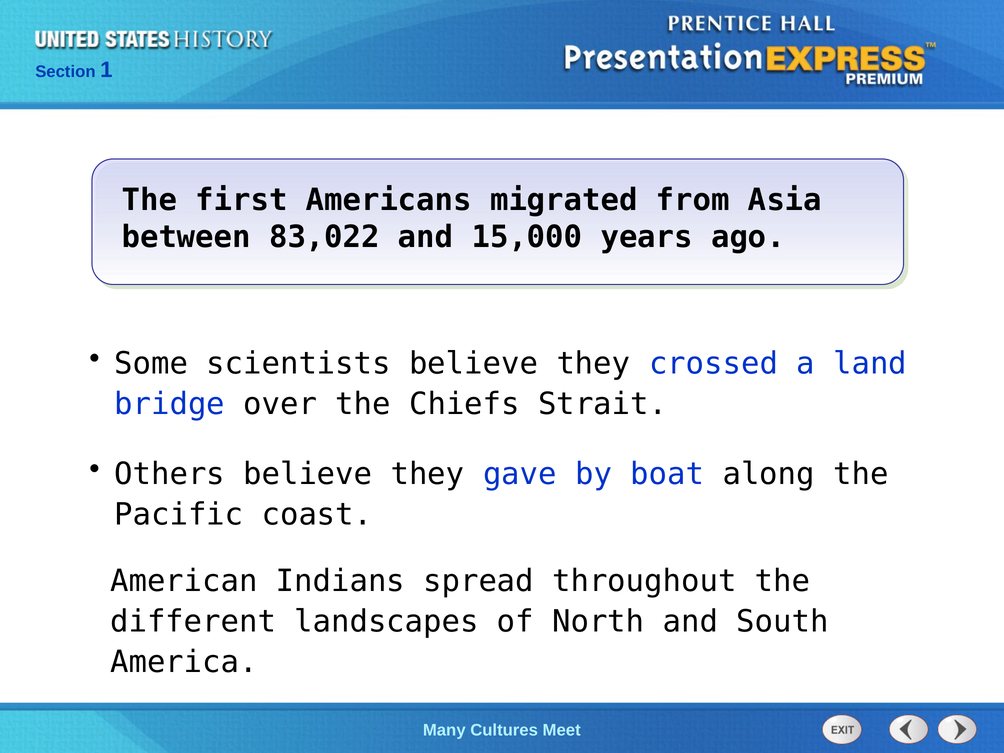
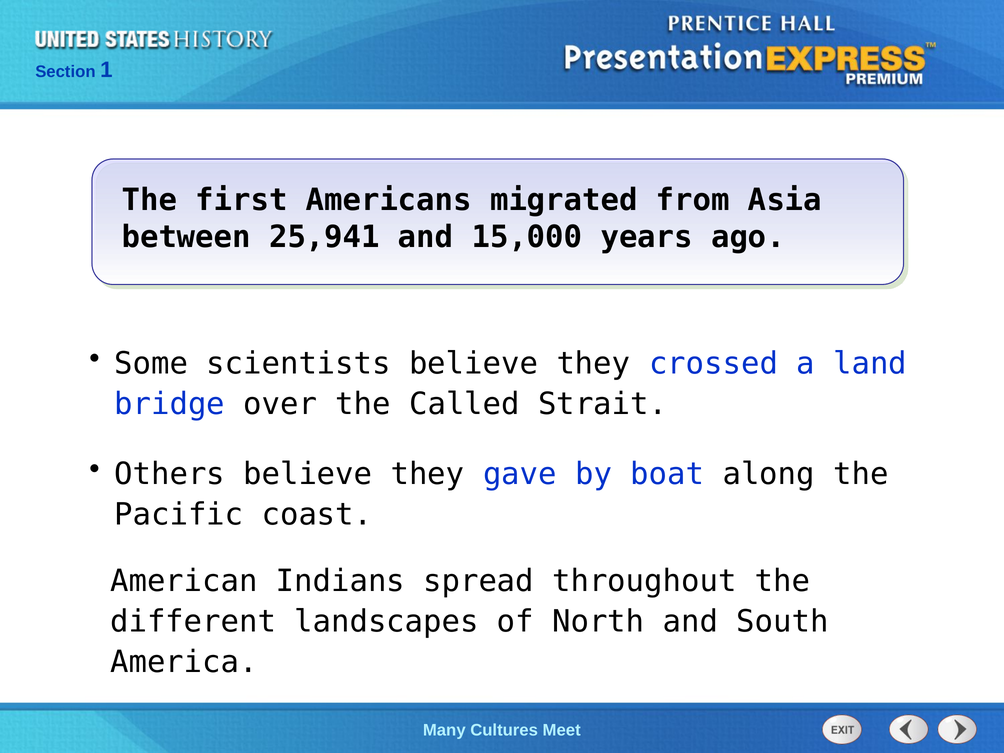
83,022: 83,022 -> 25,941
Chiefs: Chiefs -> Called
